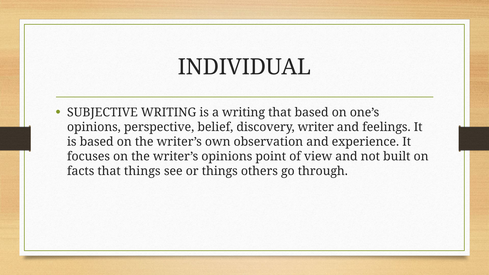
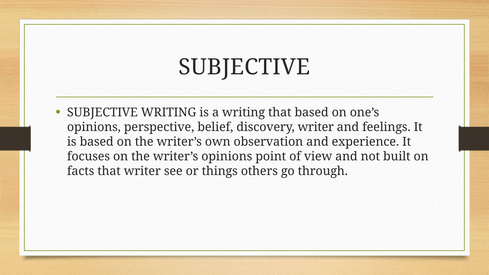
INDIVIDUAL at (245, 67): INDIVIDUAL -> SUBJECTIVE
that things: things -> writer
